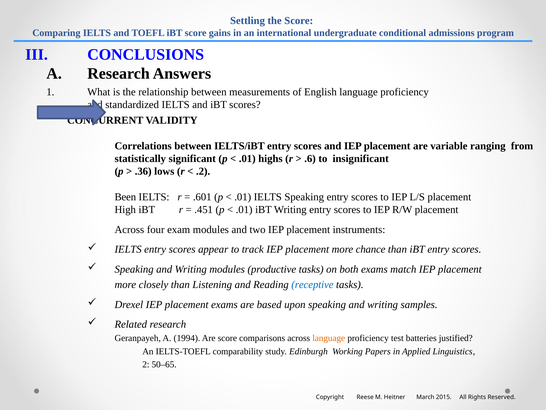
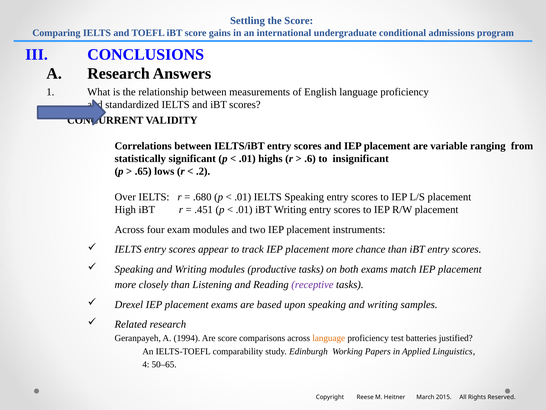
.36: .36 -> .65
Been: Been -> Over
.601: .601 -> .680
receptive colour: blue -> purple
2: 2 -> 4
